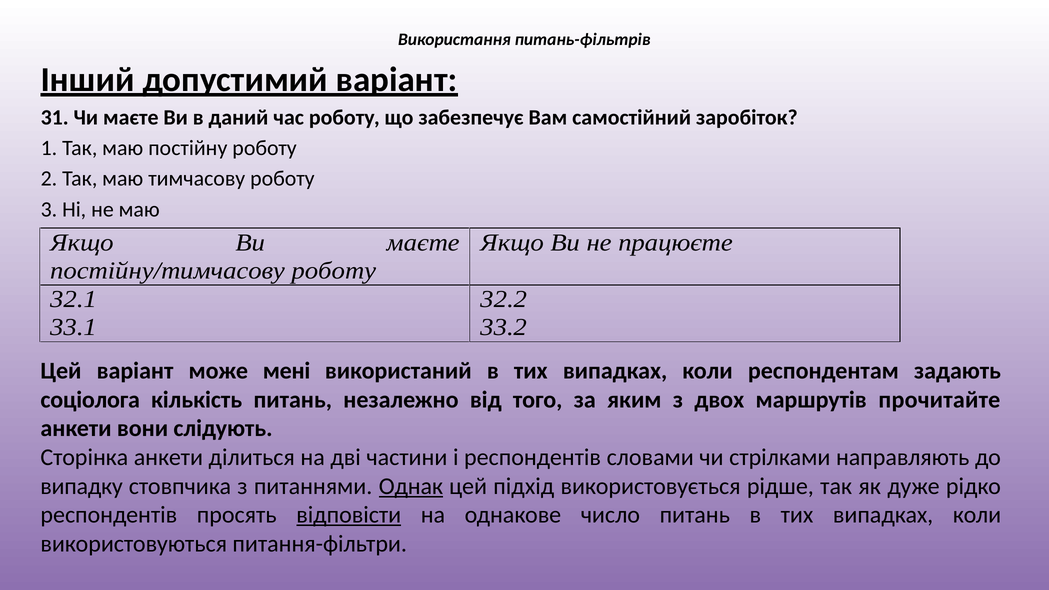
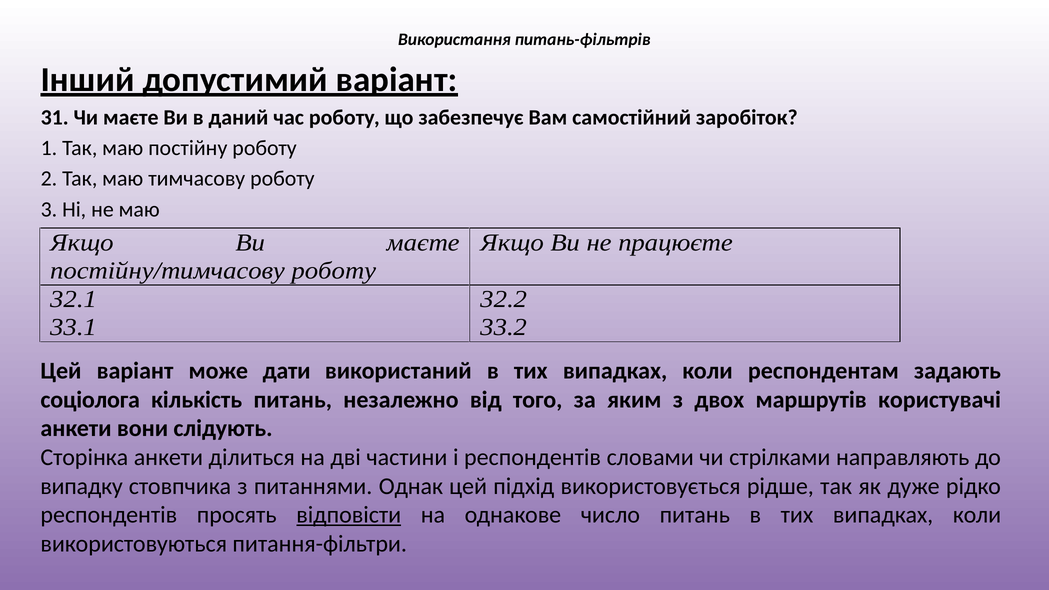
мені: мені -> дати
прочитайте: прочитайте -> користувачі
Однак underline: present -> none
